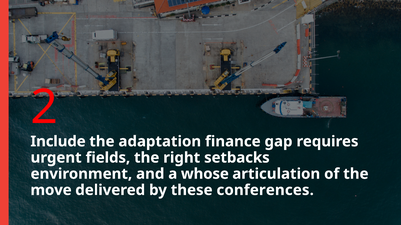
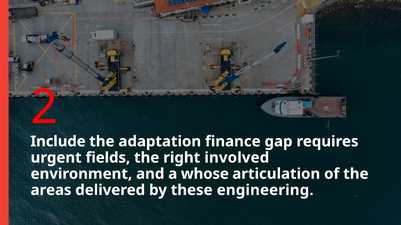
setbacks: setbacks -> involved
move: move -> areas
conferences: conferences -> engineering
